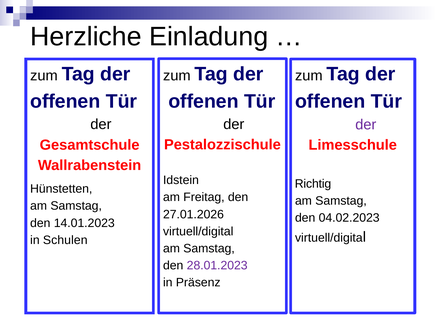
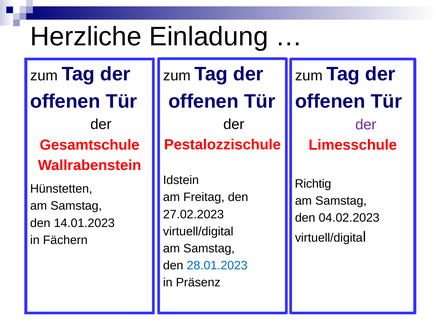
27.01.2026: 27.01.2026 -> 27.02.2023
Schulen: Schulen -> Fächern
28.01.2023 colour: purple -> blue
